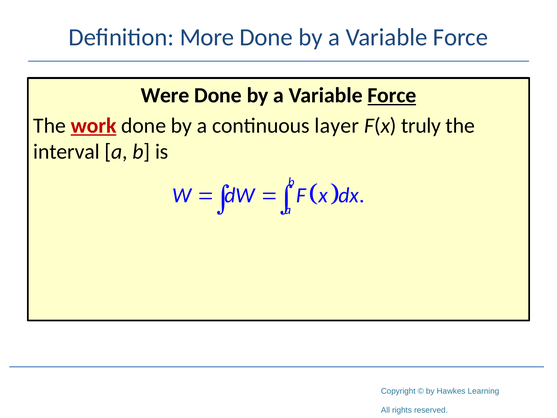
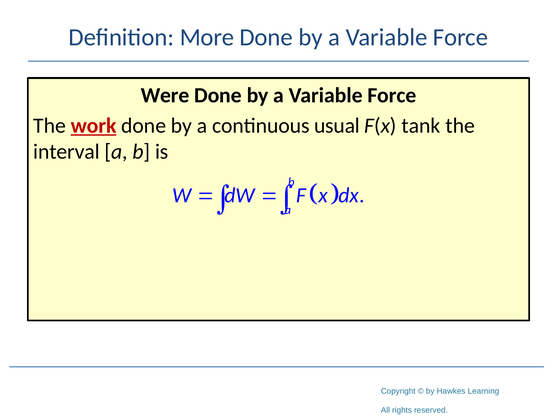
Force at (392, 95) underline: present -> none
layer: layer -> usual
truly: truly -> tank
